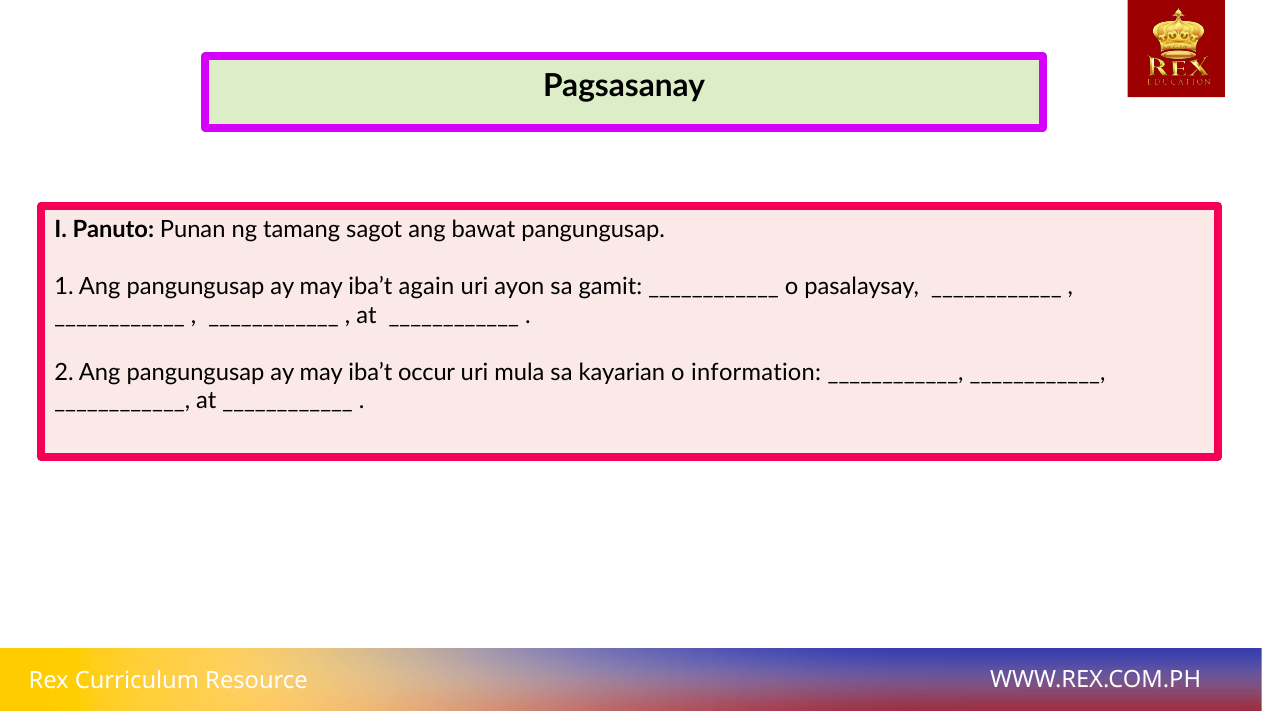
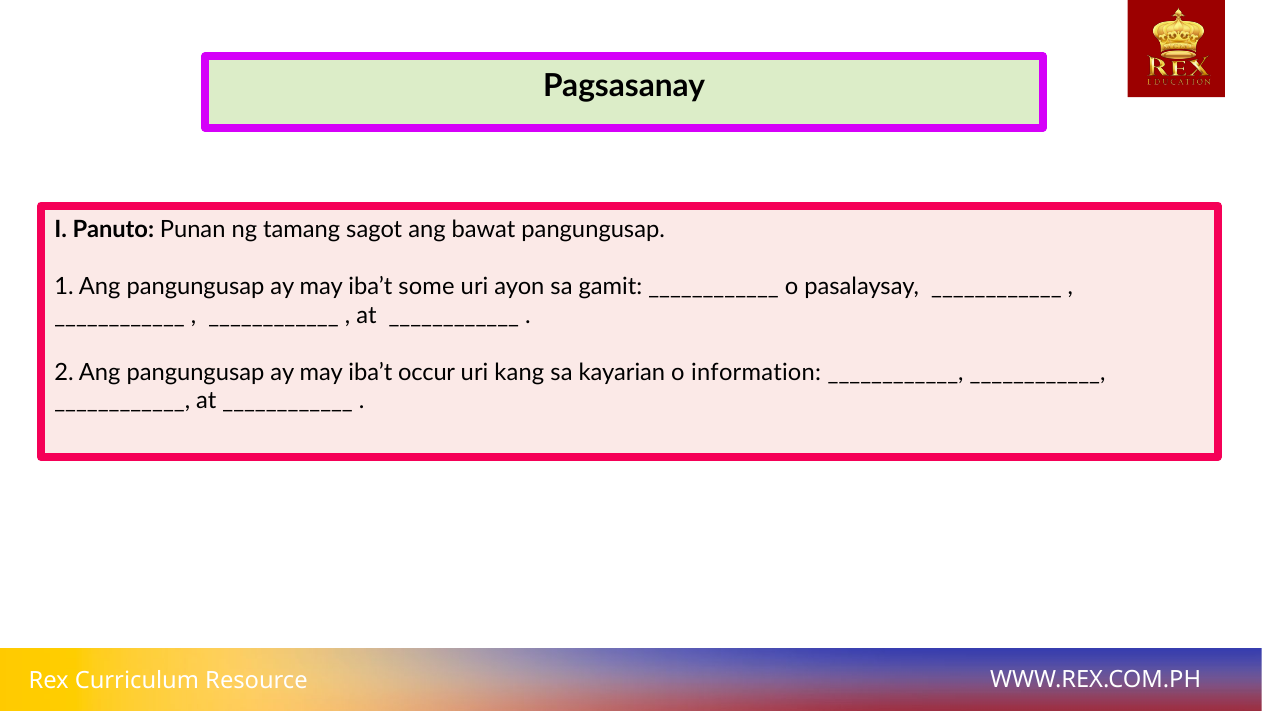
again: again -> some
mula: mula -> kang
